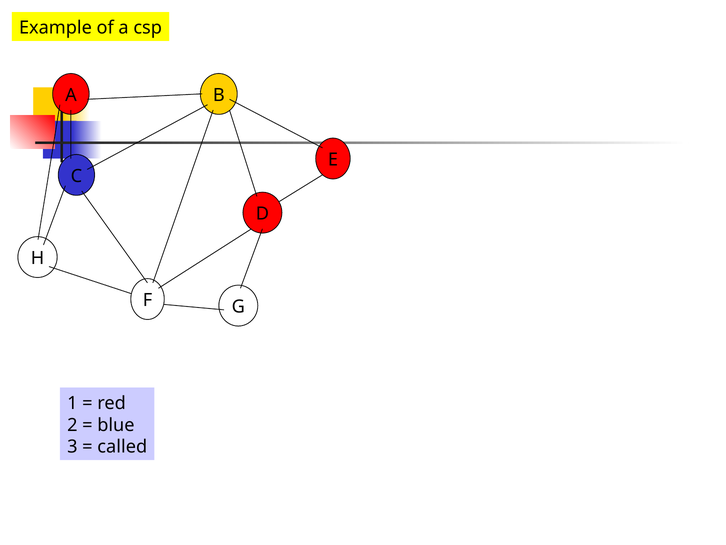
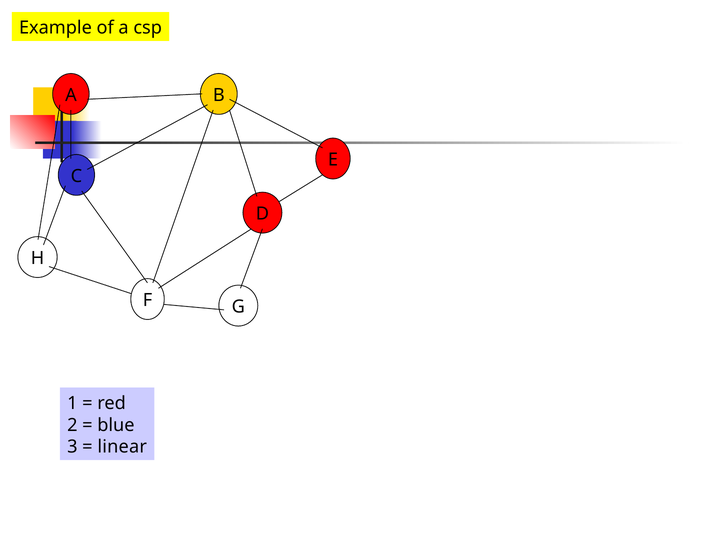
called: called -> linear
